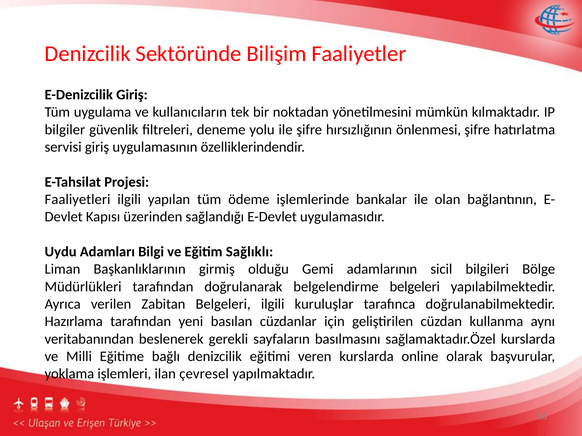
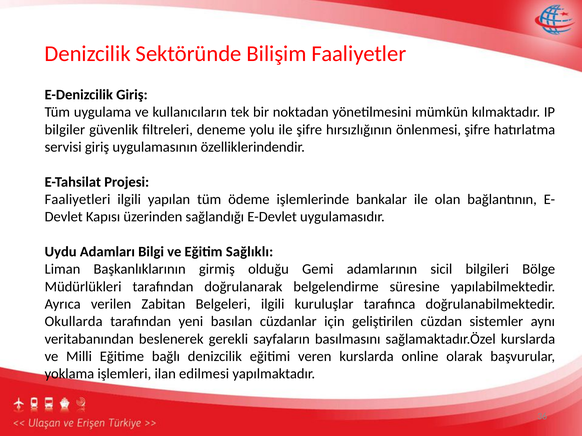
belgelendirme belgeleri: belgeleri -> süresine
Hazırlama: Hazırlama -> Okullarda
kullanma: kullanma -> sistemler
çevresel: çevresel -> edilmesi
